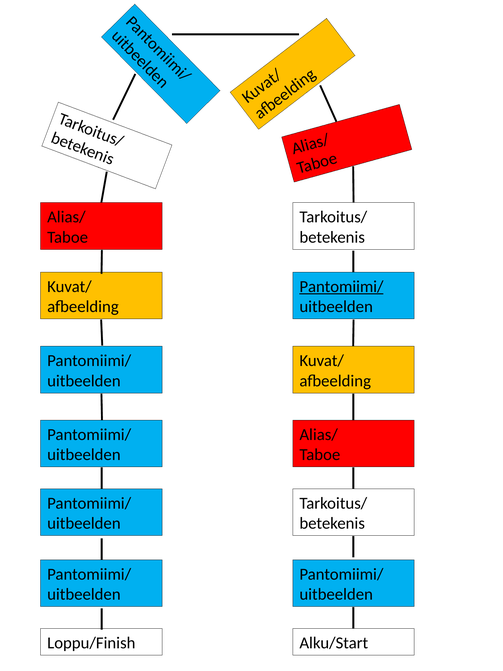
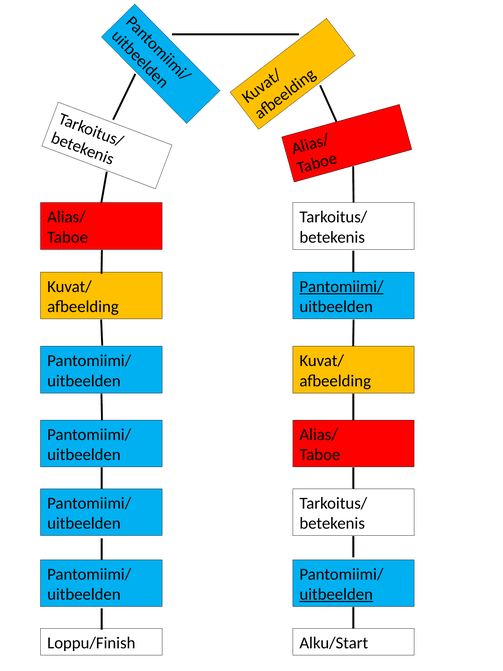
uitbeelden at (336, 594) underline: none -> present
